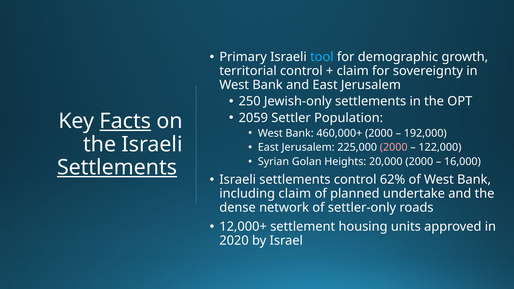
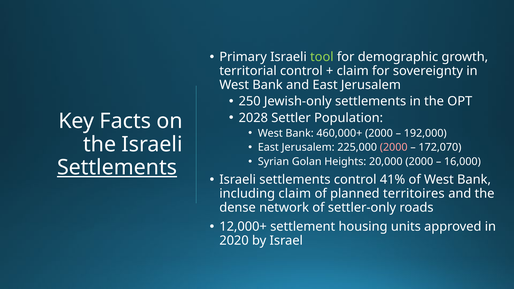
tool colour: light blue -> light green
2059: 2059 -> 2028
Facts underline: present -> none
122,000: 122,000 -> 172,070
62%: 62% -> 41%
undertake: undertake -> territoires
